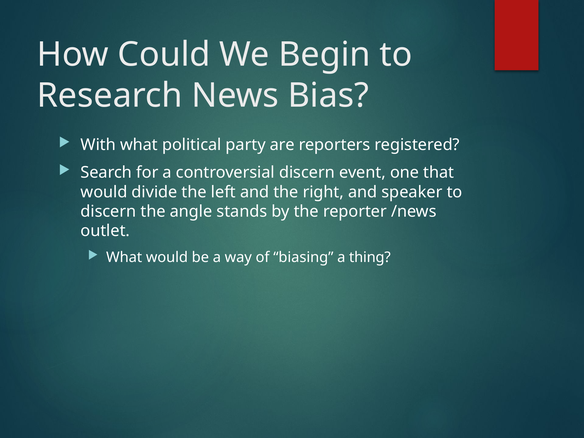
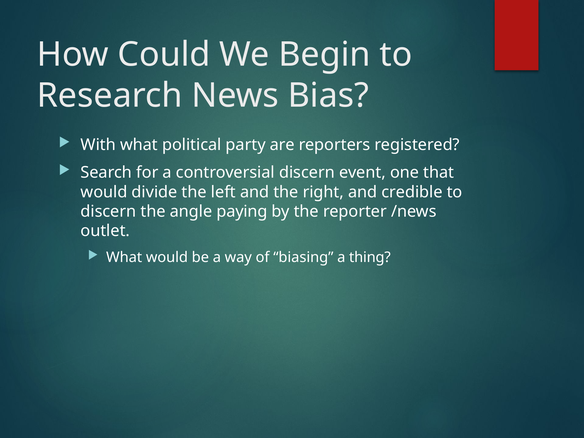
speaker: speaker -> credible
stands: stands -> paying
